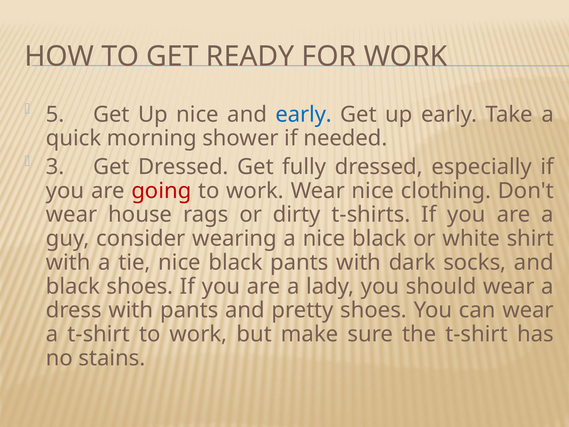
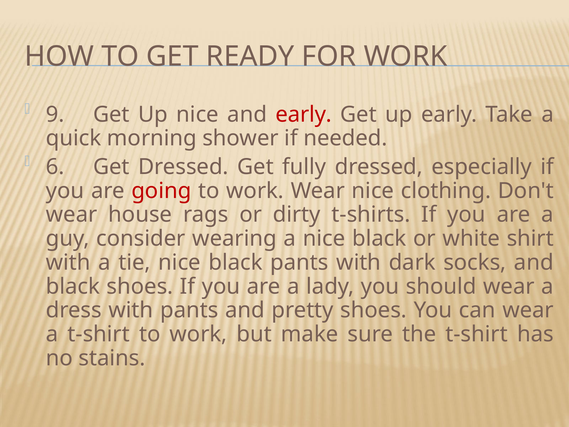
5: 5 -> 9
early at (304, 114) colour: blue -> red
3: 3 -> 6
